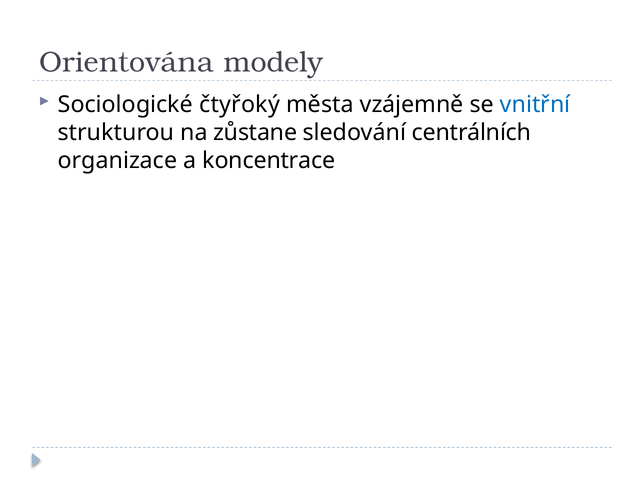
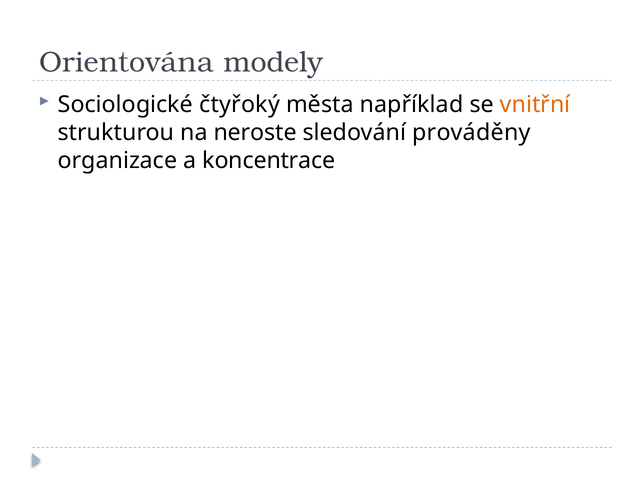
vzájemně: vzájemně -> například
vnitřní colour: blue -> orange
zůstane: zůstane -> neroste
centrálních: centrálních -> prováděny
